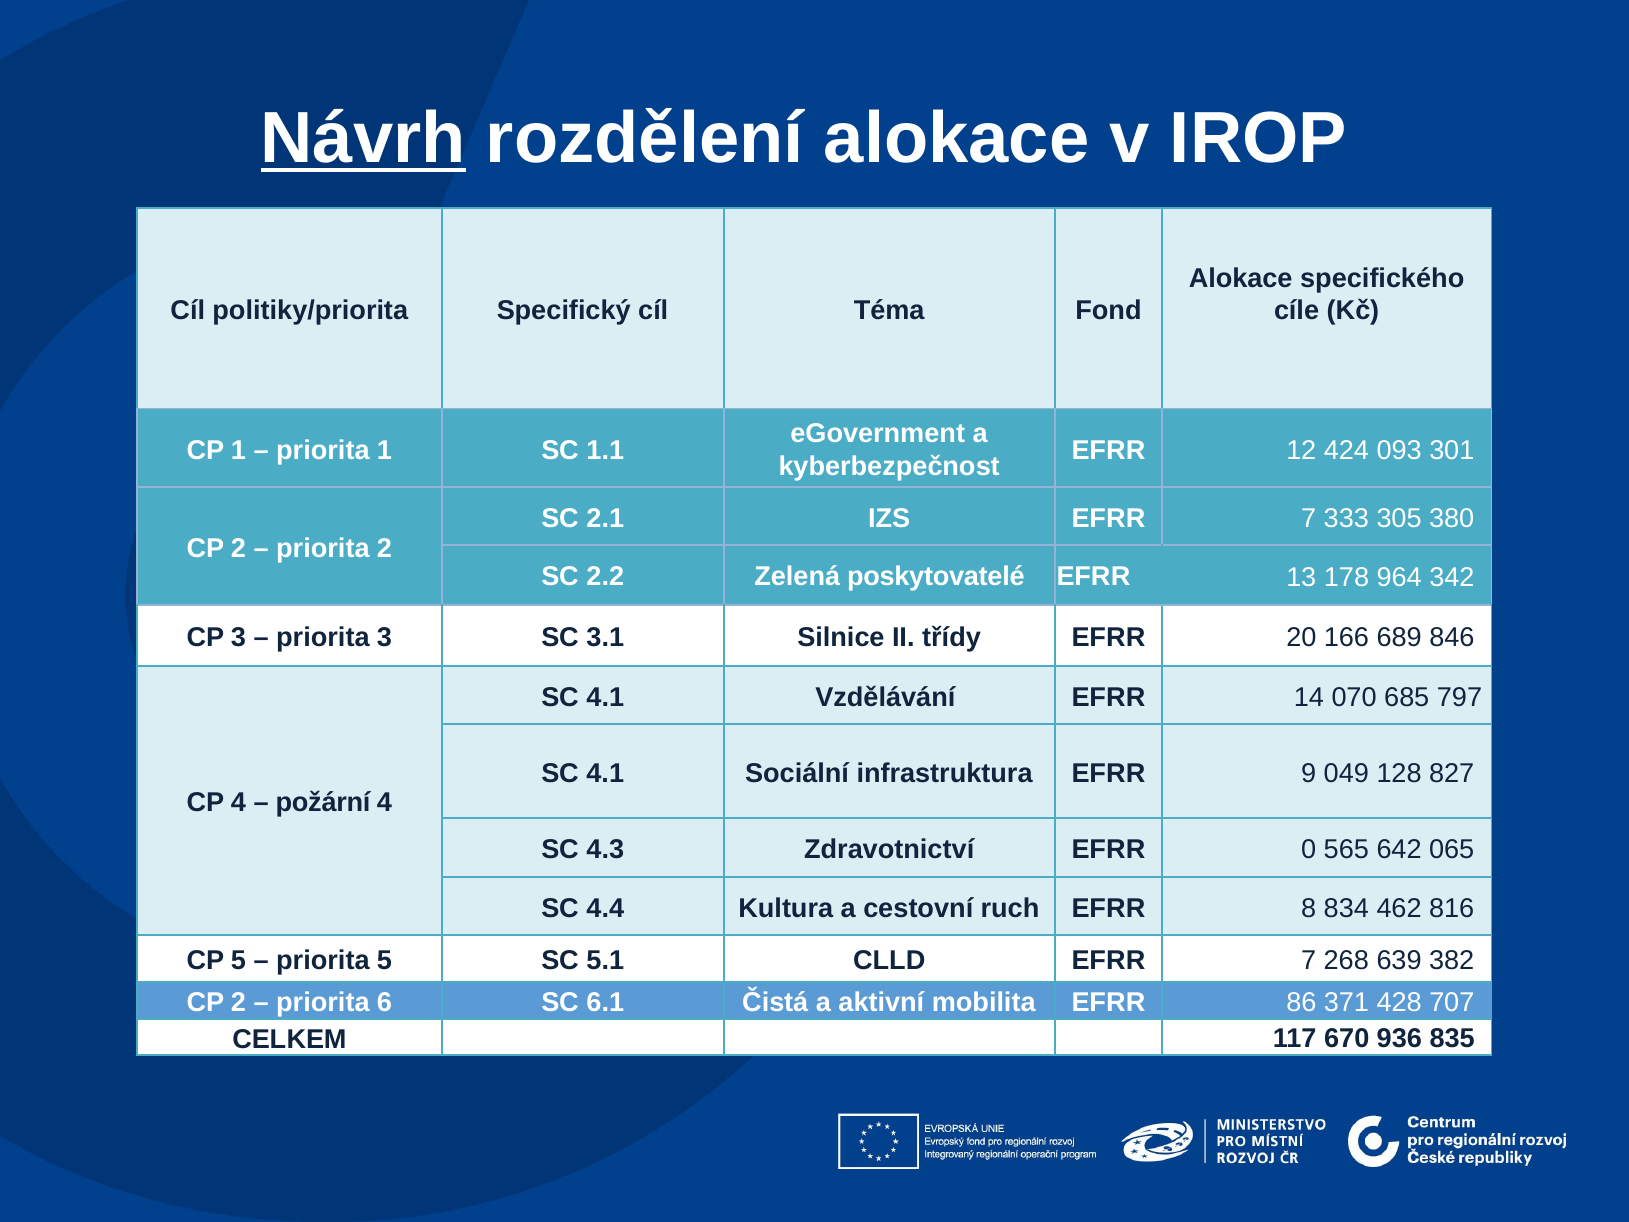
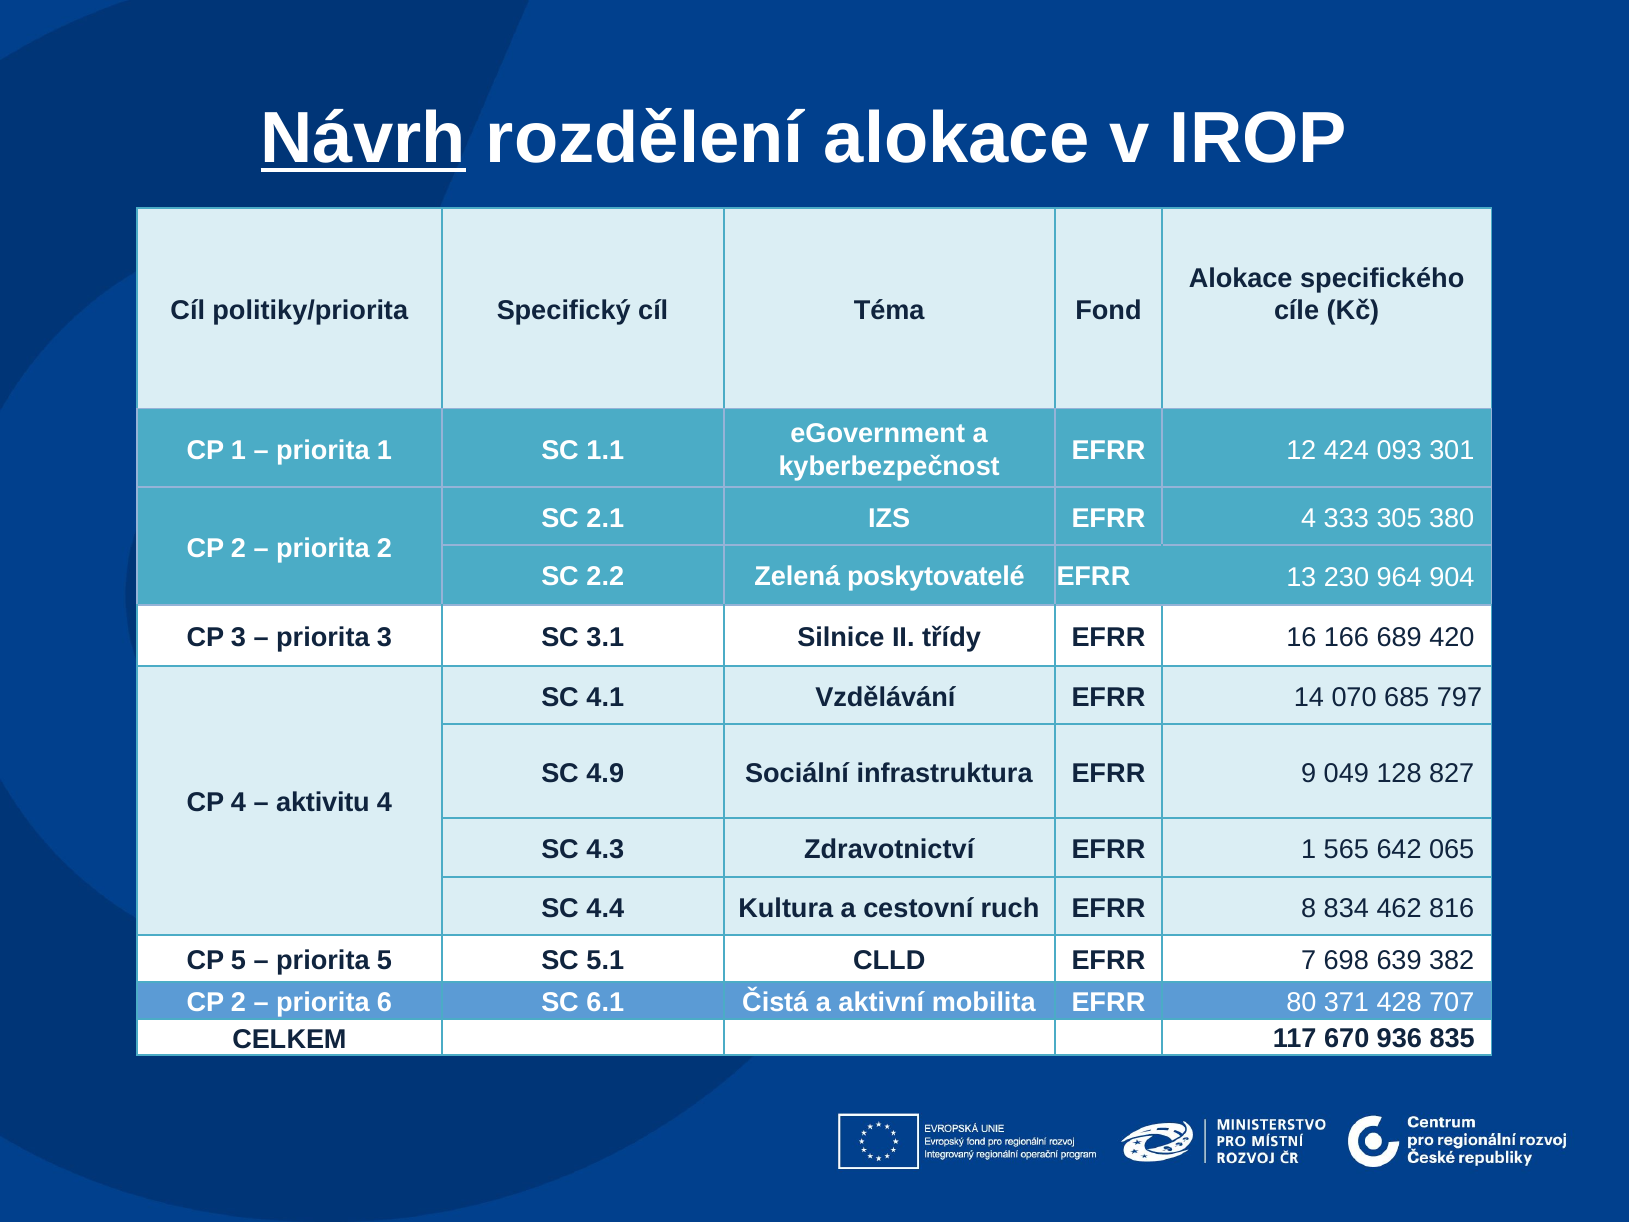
IZS EFRR 7: 7 -> 4
178: 178 -> 230
342: 342 -> 904
20: 20 -> 16
846: 846 -> 420
4.1 at (605, 774): 4.1 -> 4.9
požární: požární -> aktivitu
EFRR 0: 0 -> 1
268: 268 -> 698
86: 86 -> 80
